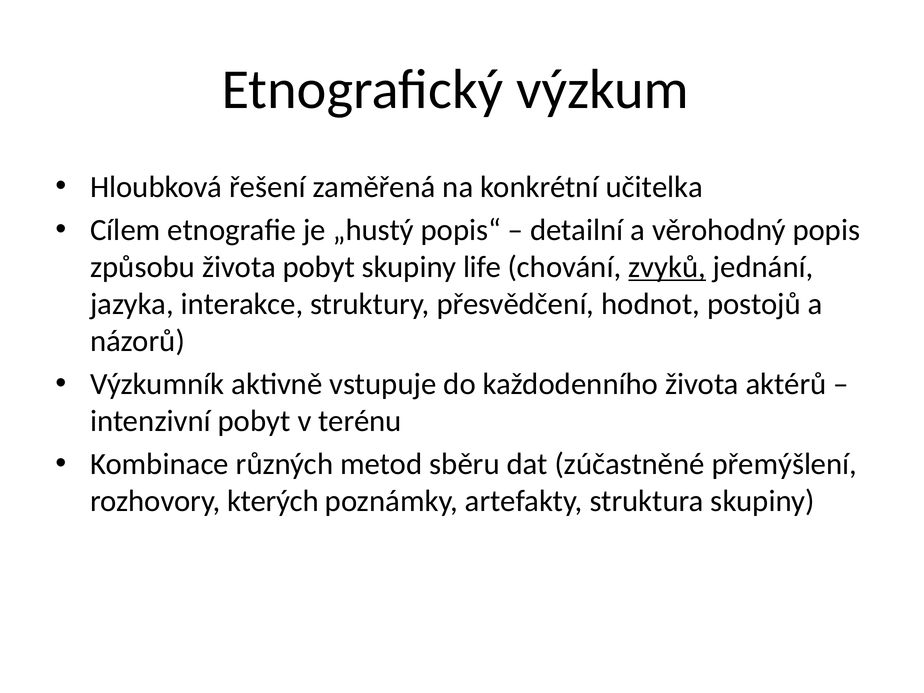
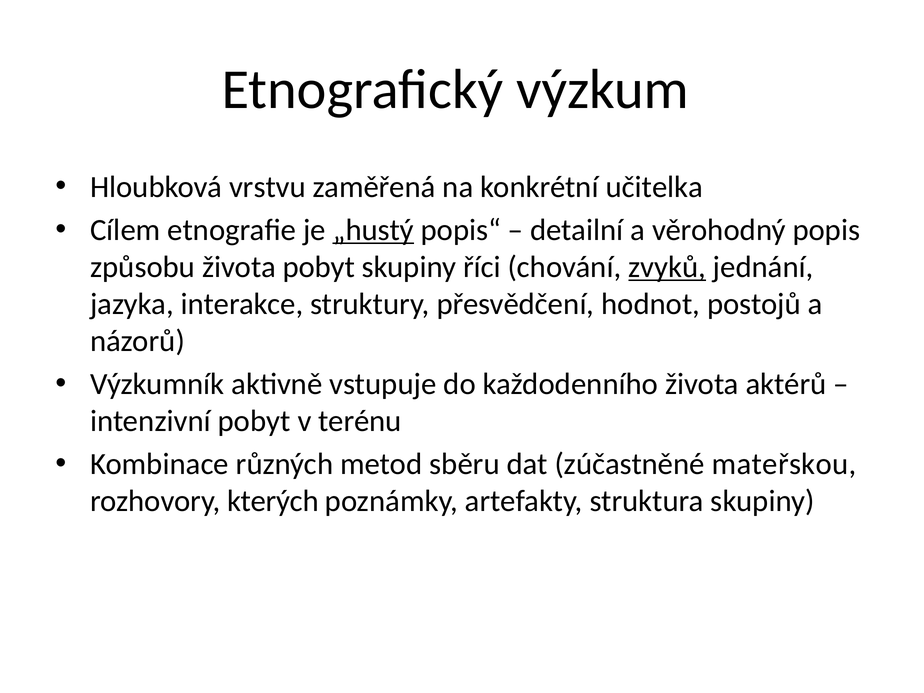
řešení: řešení -> vrstvu
„hustý underline: none -> present
life: life -> říci
přemýšlení: přemýšlení -> mateřskou
